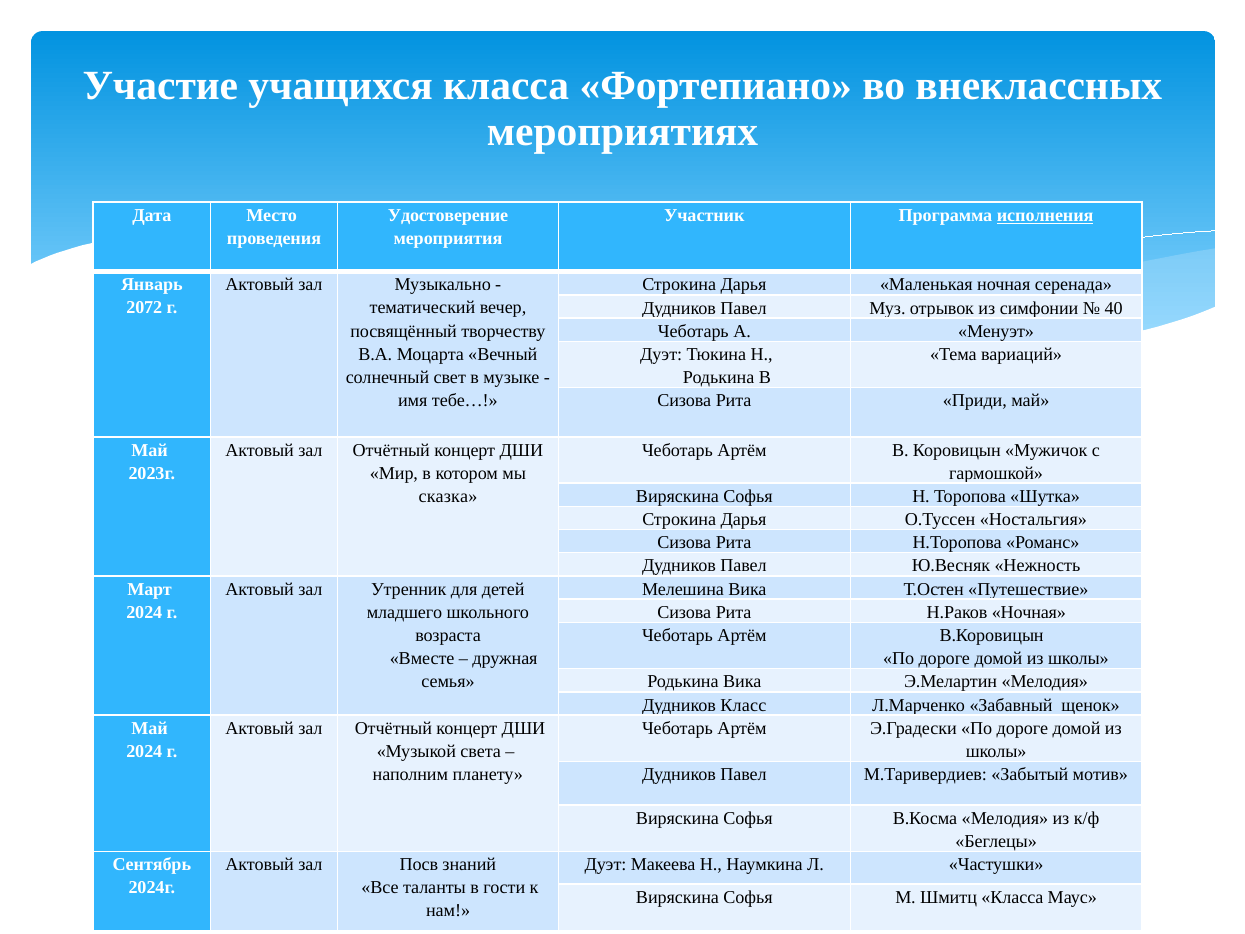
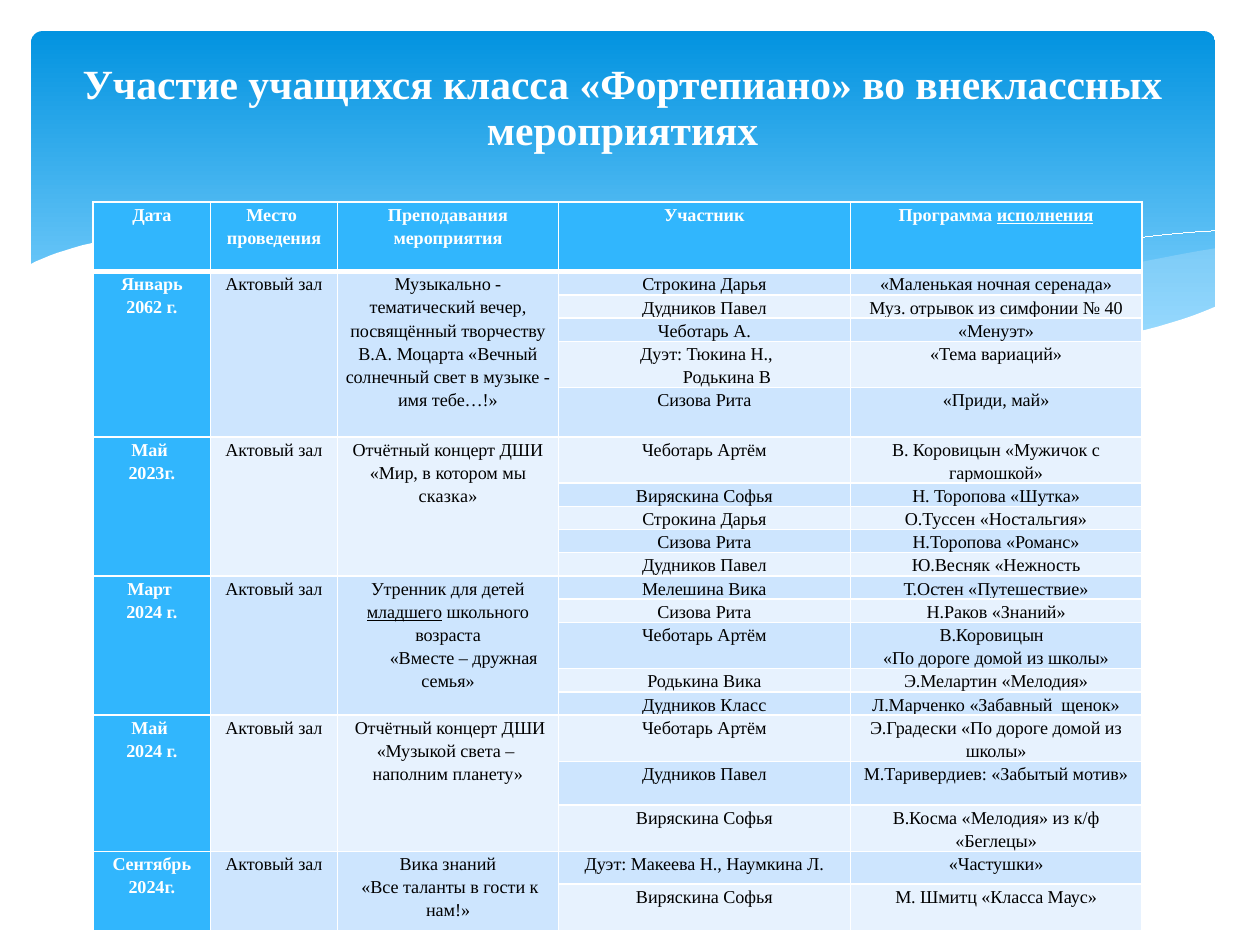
Удостоверение: Удостоверение -> Преподавания
2072: 2072 -> 2062
младшего underline: none -> present
Н.Раков Ночная: Ночная -> Знаний
зал Посв: Посв -> Вика
